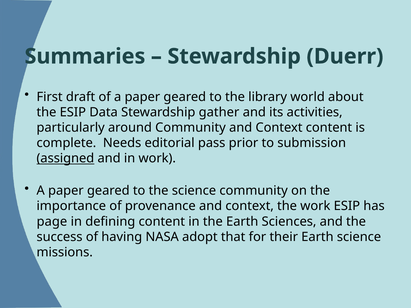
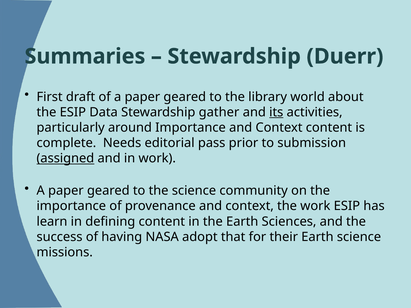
its underline: none -> present
around Community: Community -> Importance
page: page -> learn
